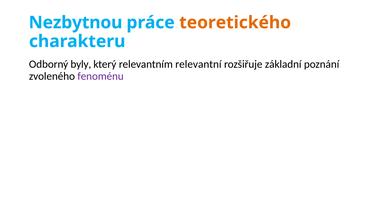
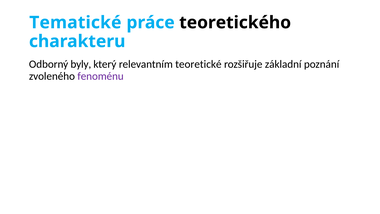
Nezbytnou: Nezbytnou -> Tematické
teoretického colour: orange -> black
relevantní: relevantní -> teoretické
